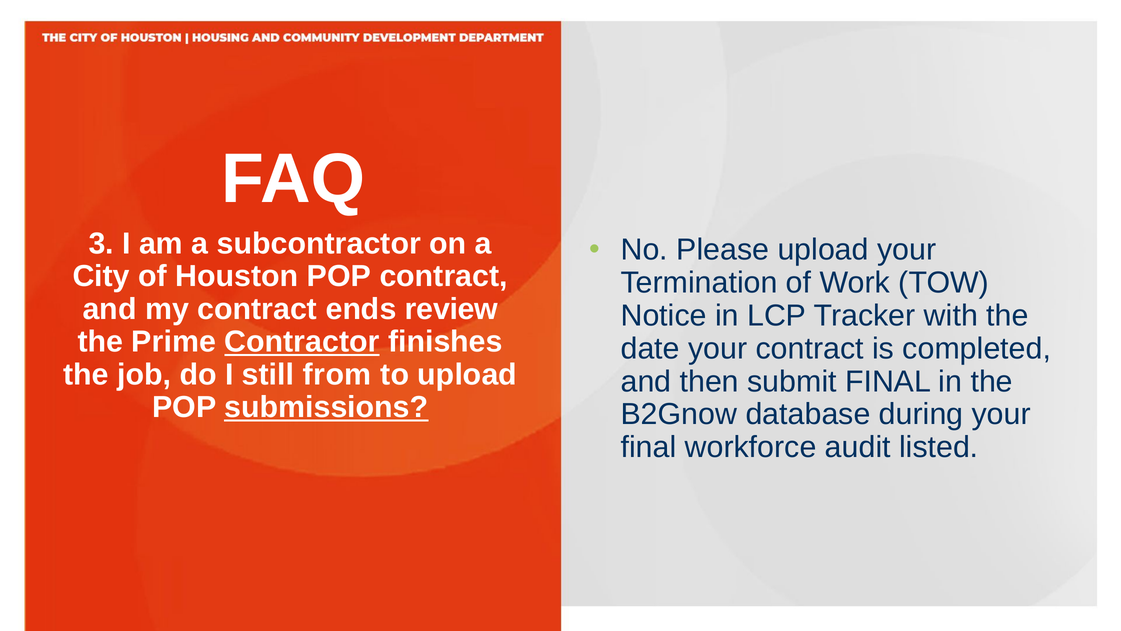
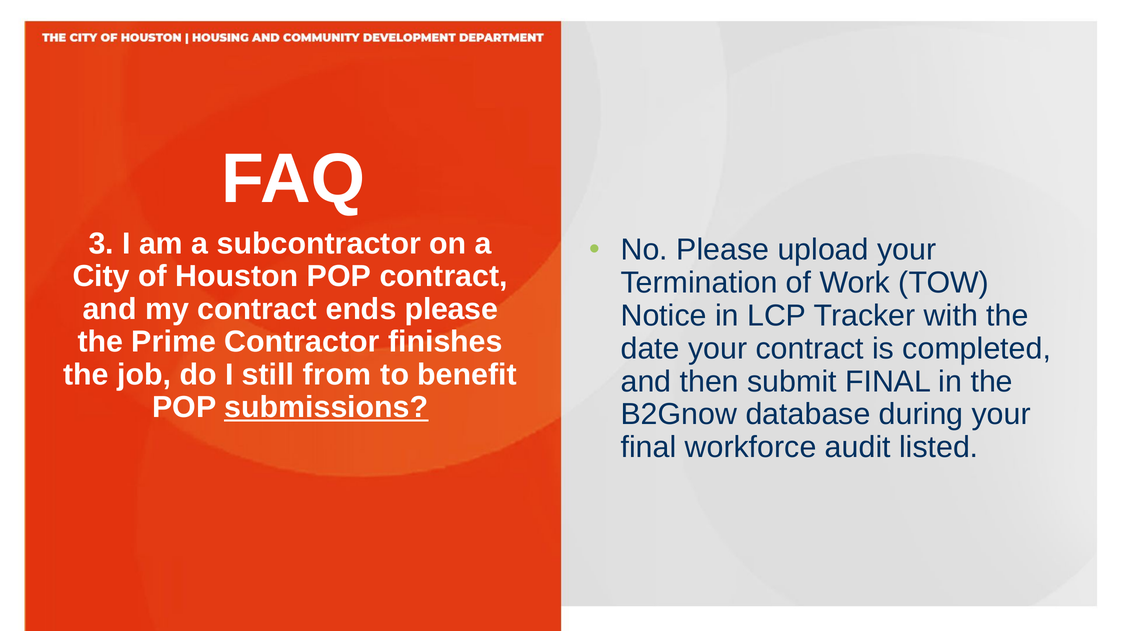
ends review: review -> please
Contractor underline: present -> none
to upload: upload -> benefit
